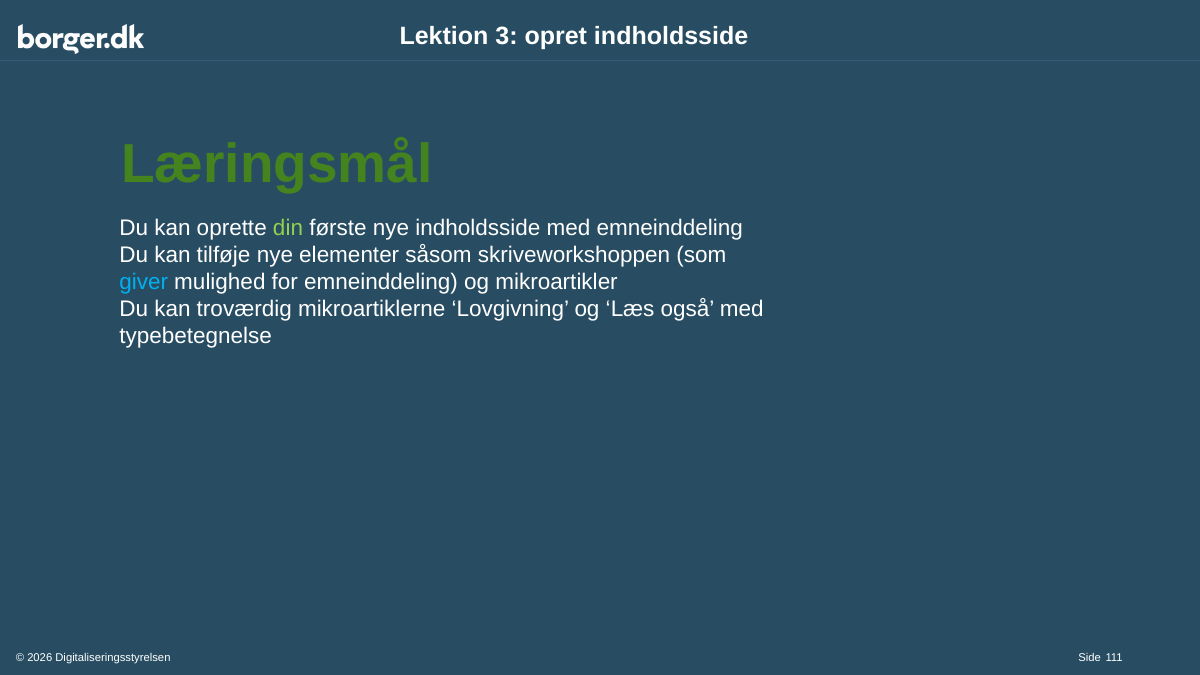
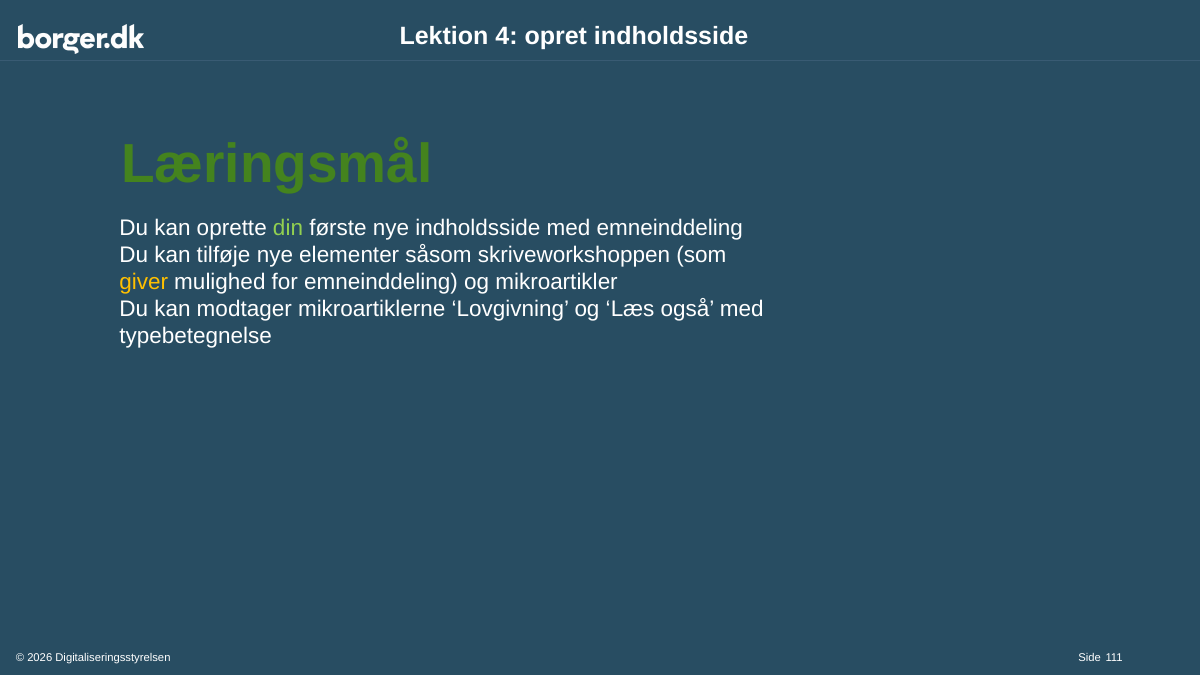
3: 3 -> 4
giver colour: light blue -> yellow
troværdig: troværdig -> modtager
